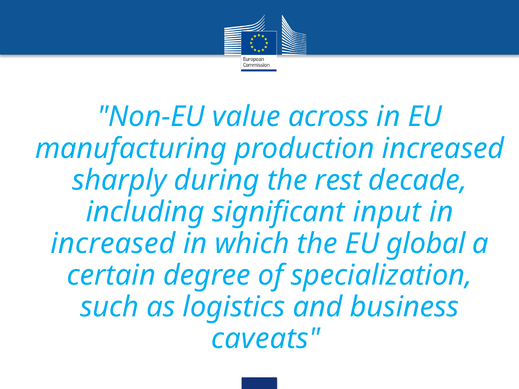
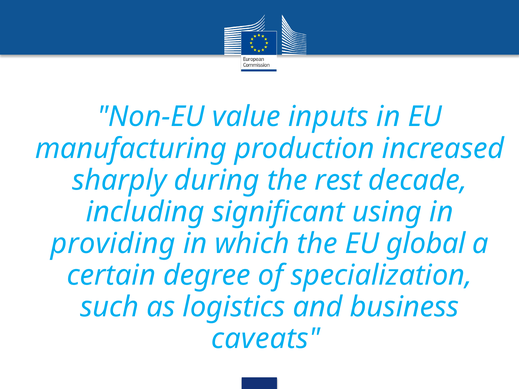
across: across -> inputs
input: input -> using
increased at (113, 244): increased -> providing
